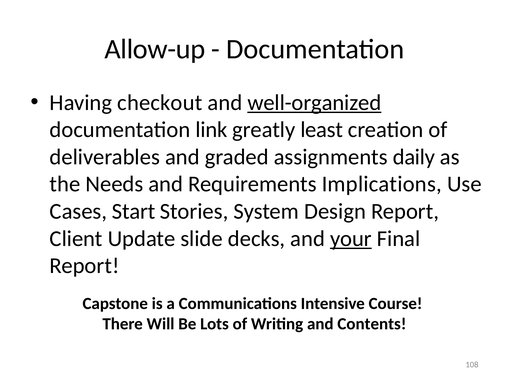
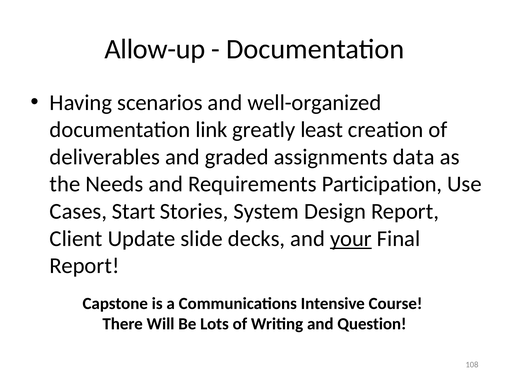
checkout: checkout -> scenarios
well-organized underline: present -> none
daily: daily -> data
Implications: Implications -> Participation
Contents: Contents -> Question
